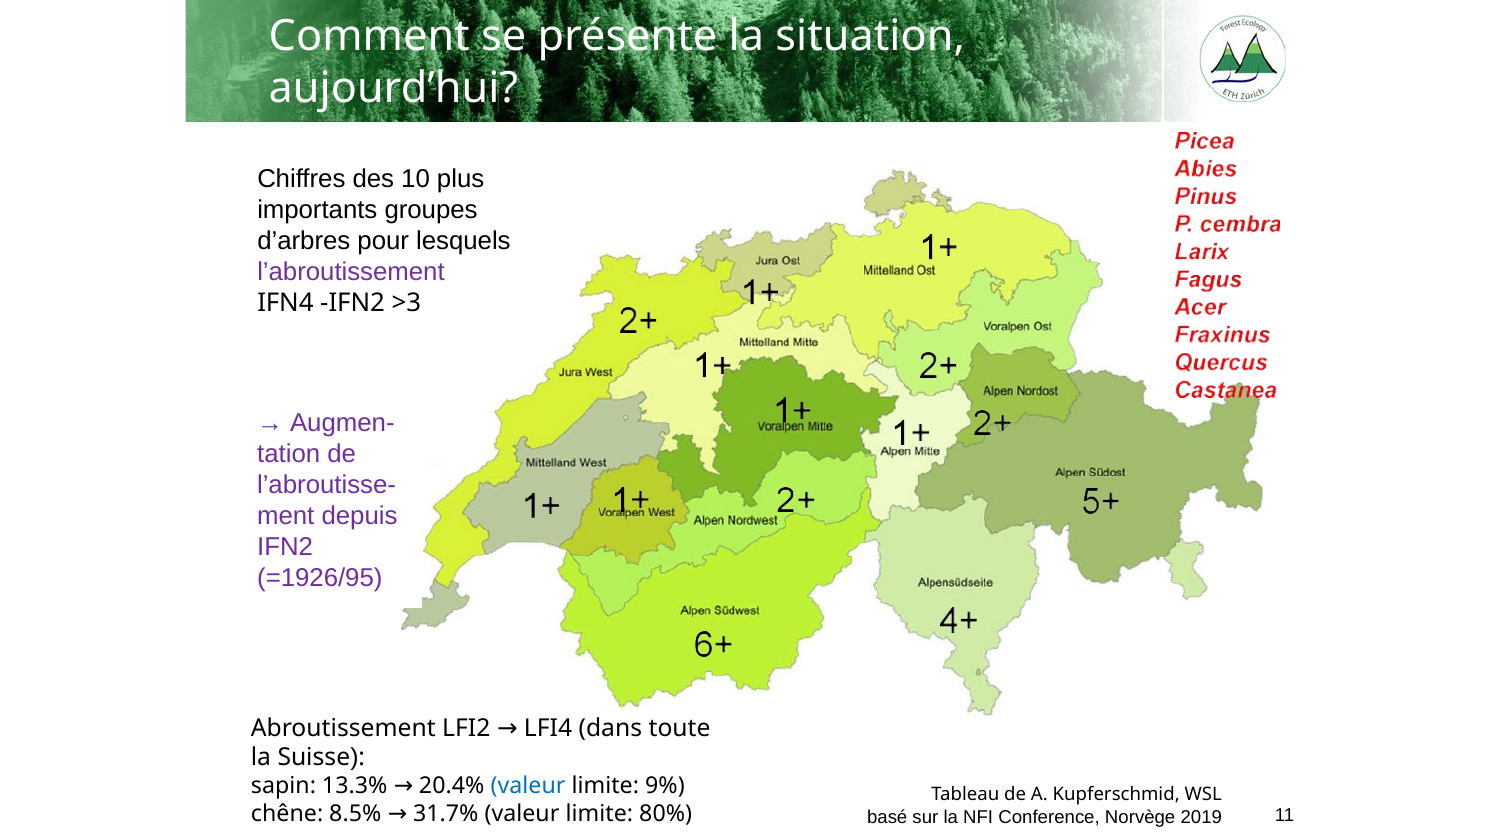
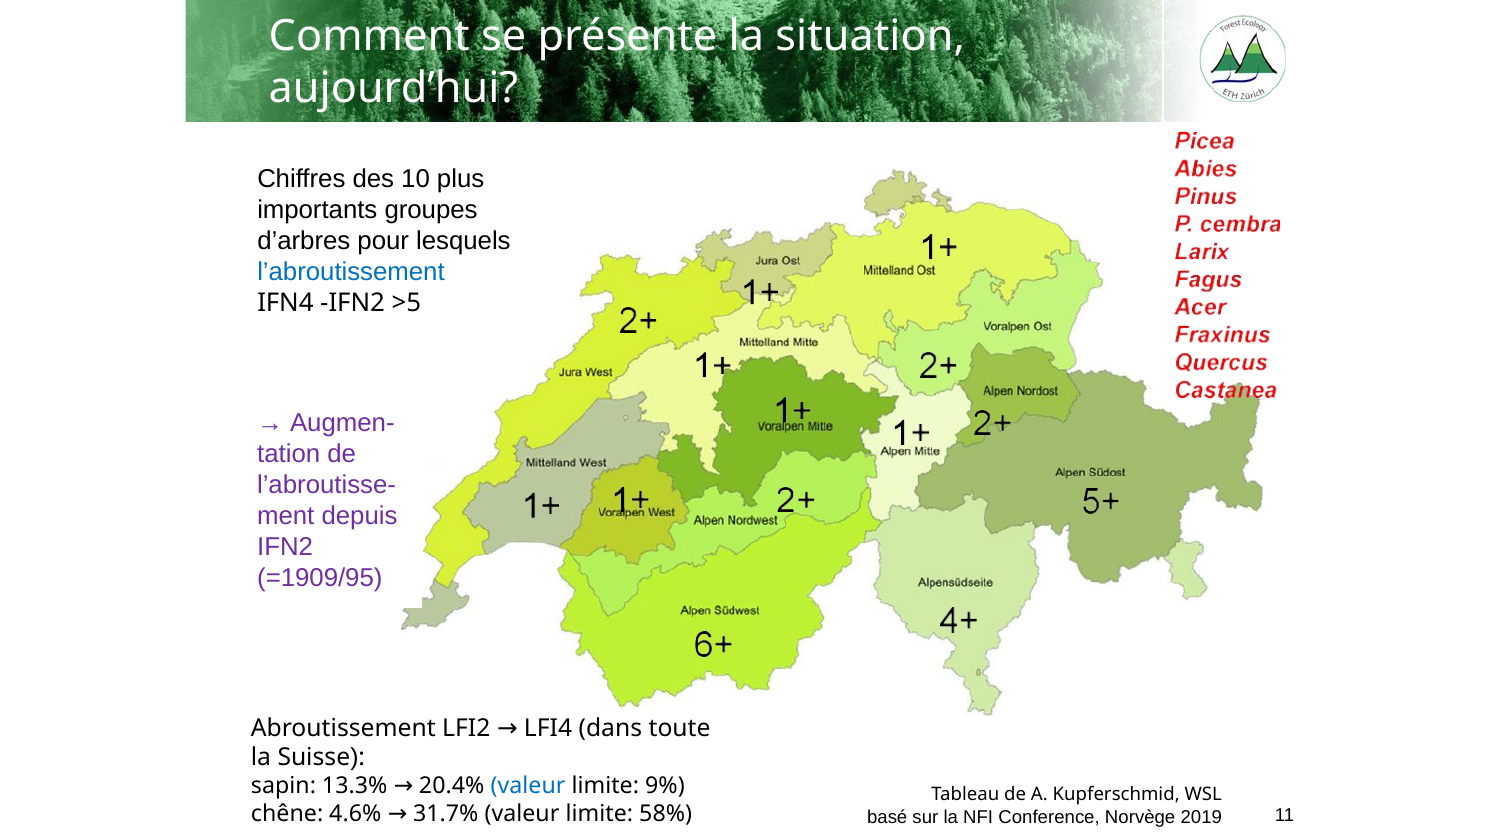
l’abroutissement colour: purple -> blue
>3: >3 -> >5
=1926/95: =1926/95 -> =1909/95
8.5%: 8.5% -> 4.6%
80%: 80% -> 58%
